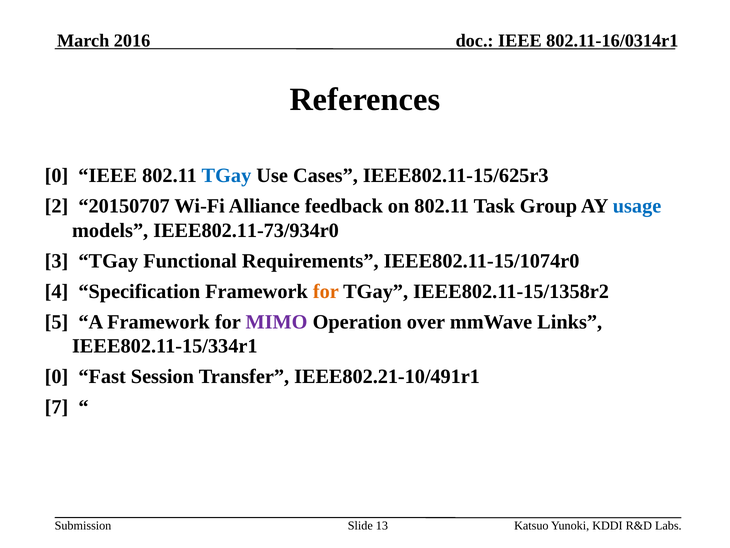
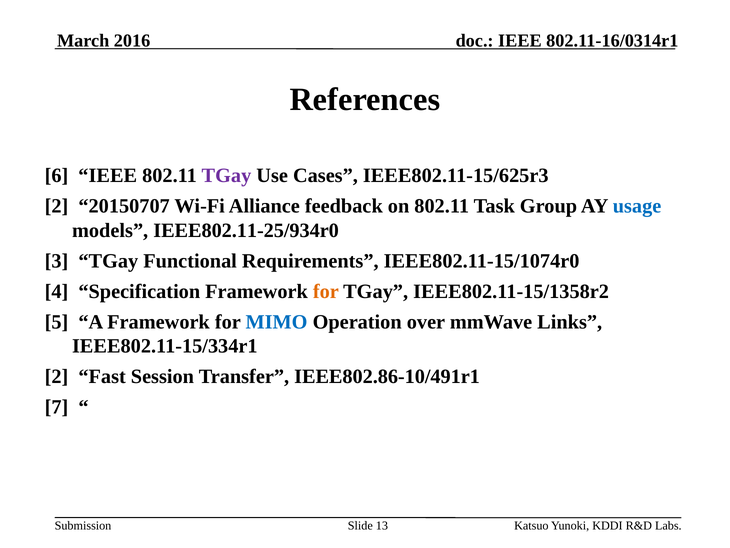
0 at (57, 175): 0 -> 6
TGay at (226, 175) colour: blue -> purple
IEEE802.11-73/934r0: IEEE802.11-73/934r0 -> IEEE802.11-25/934r0
MIMO colour: purple -> blue
0 at (57, 376): 0 -> 2
IEEE802.21-10/491r1: IEEE802.21-10/491r1 -> IEEE802.86-10/491r1
